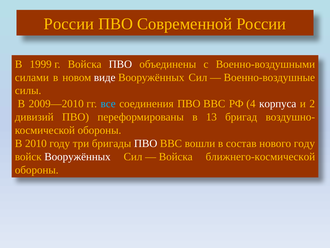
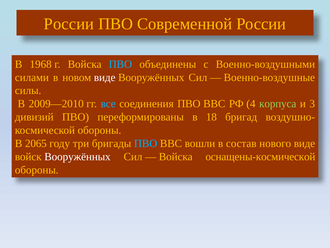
1999: 1999 -> 1968
ПВО at (120, 64) colour: white -> light blue
корпуса colour: white -> light green
2: 2 -> 3
13: 13 -> 18
2010: 2010 -> 2065
ПВО at (146, 143) colour: white -> light blue
нового году: году -> виде
ближнего-космической: ближнего-космической -> оснащены-космической
